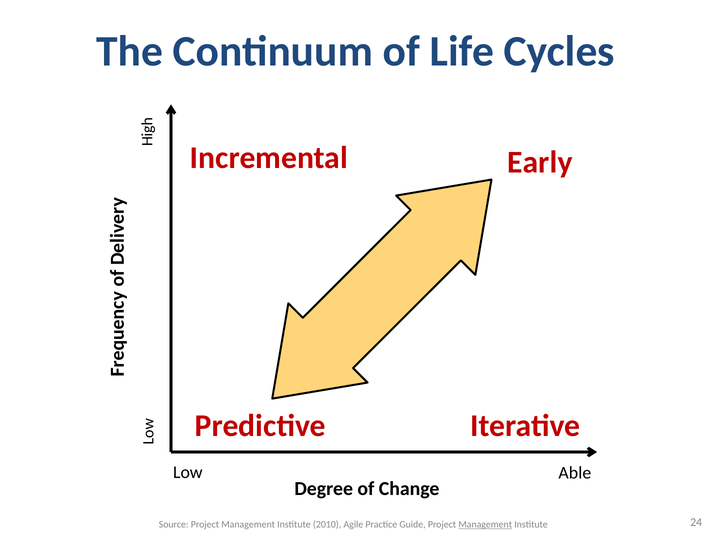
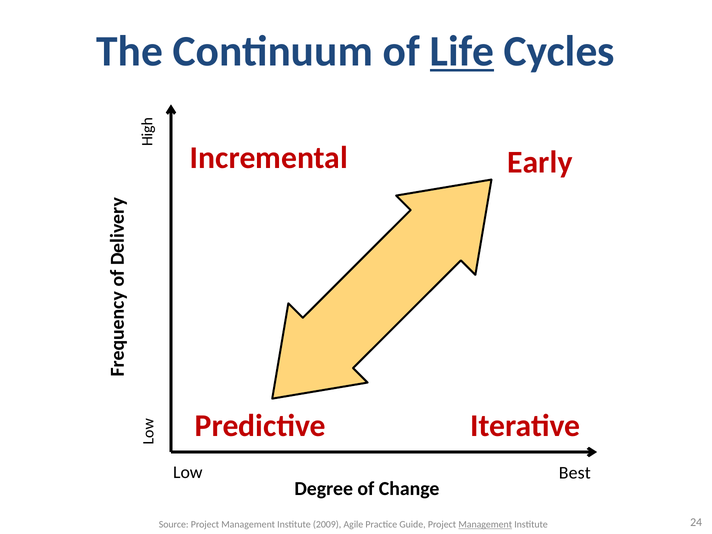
Life underline: none -> present
Able: Able -> Best
2010: 2010 -> 2009
